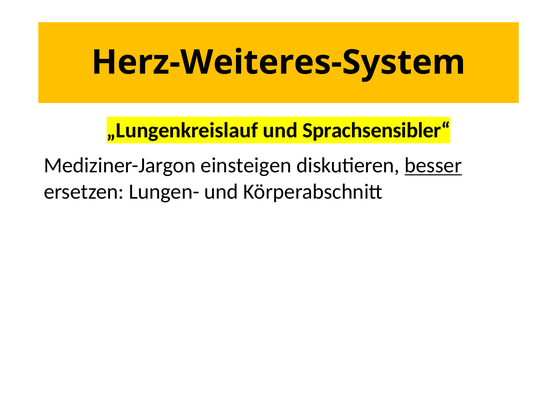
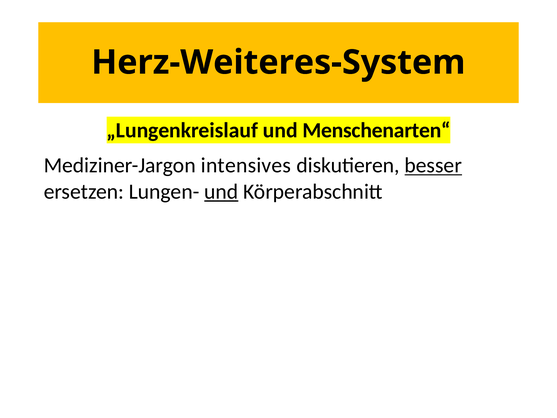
Sprachsensibler“: Sprachsensibler“ -> Menschenarten“
einsteigen: einsteigen -> intensives
und at (221, 191) underline: none -> present
